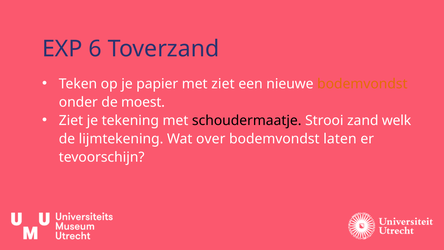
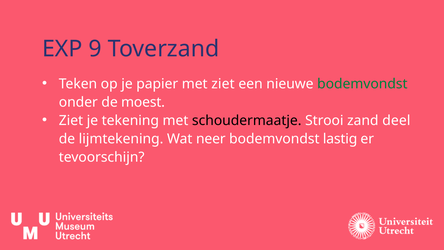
6: 6 -> 9
bodemvondst at (362, 84) colour: orange -> green
welk: welk -> deel
over: over -> neer
laten: laten -> lastig
